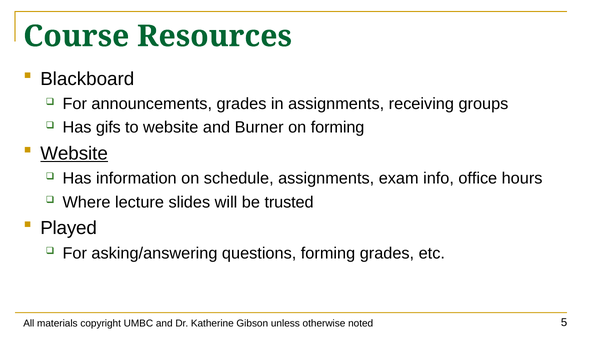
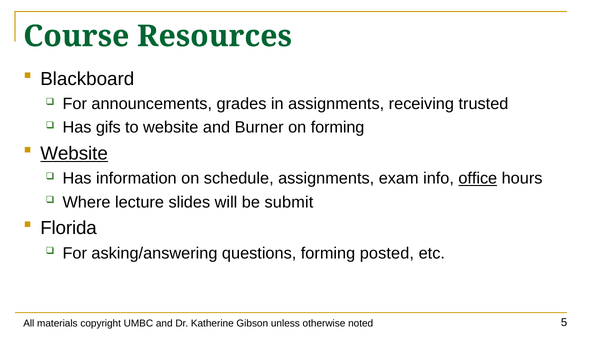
groups: groups -> trusted
office underline: none -> present
trusted: trusted -> submit
Played: Played -> Florida
forming grades: grades -> posted
